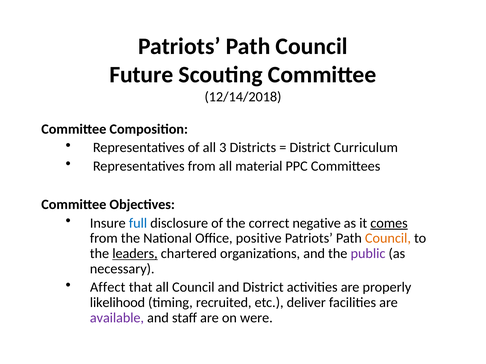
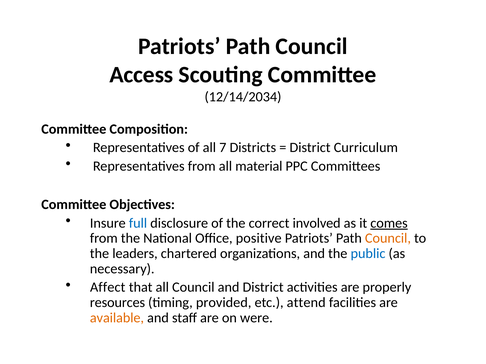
Future: Future -> Access
12/14/2018: 12/14/2018 -> 12/14/2034
3: 3 -> 7
negative: negative -> involved
leaders underline: present -> none
public colour: purple -> blue
likelihood: likelihood -> resources
recruited: recruited -> provided
deliver: deliver -> attend
available colour: purple -> orange
